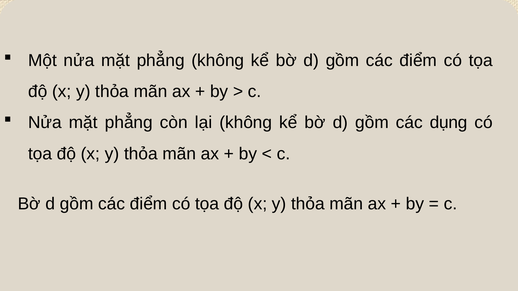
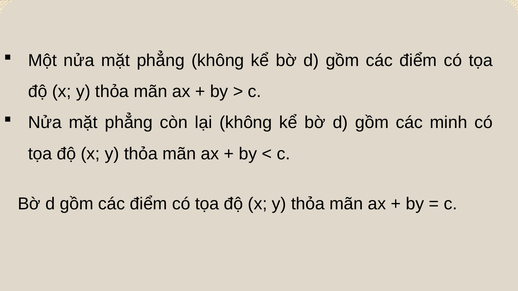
dụng: dụng -> minh
